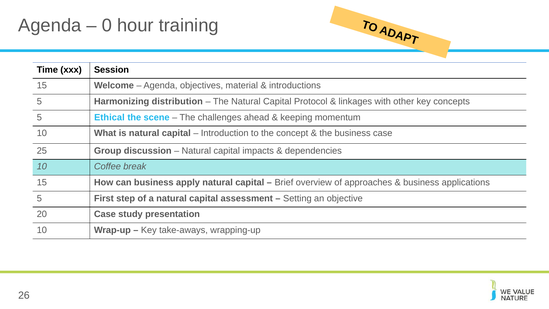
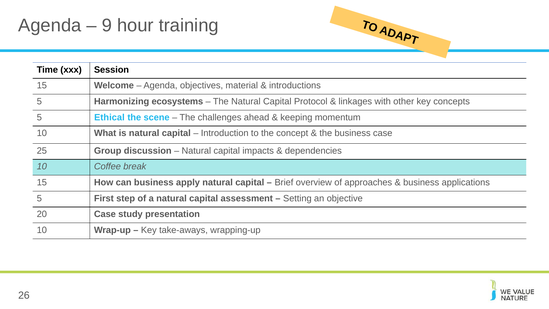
0: 0 -> 9
distribution: distribution -> ecosystems
